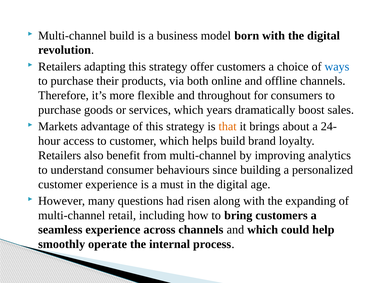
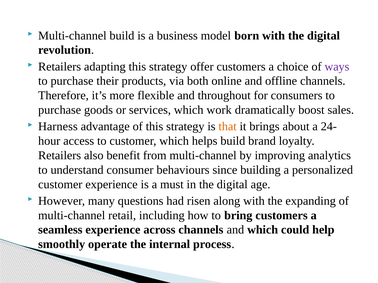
ways colour: blue -> purple
years: years -> work
Markets: Markets -> Harness
